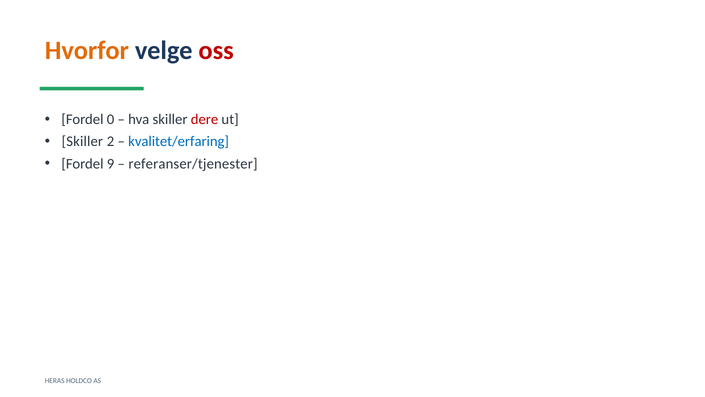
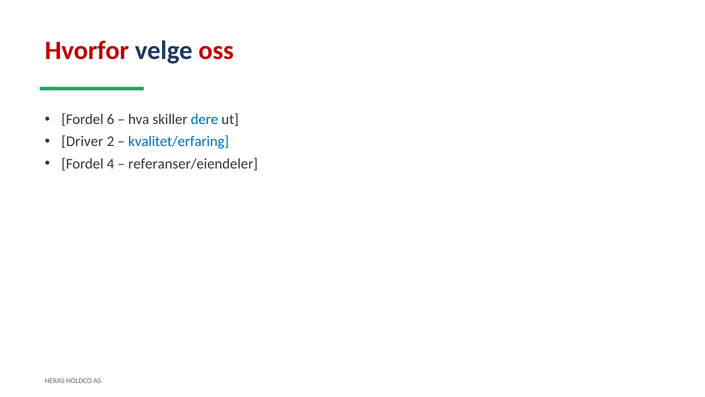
Hvorfor colour: orange -> red
0: 0 -> 6
dere colour: red -> blue
Skiller at (82, 141): Skiller -> Driver
9: 9 -> 4
referanser/tjenester: referanser/tjenester -> referanser/eiendeler
